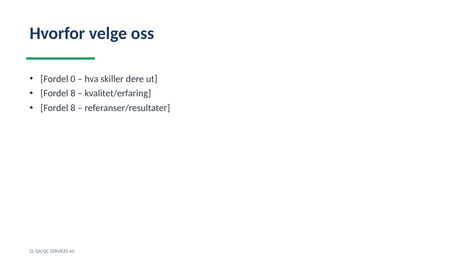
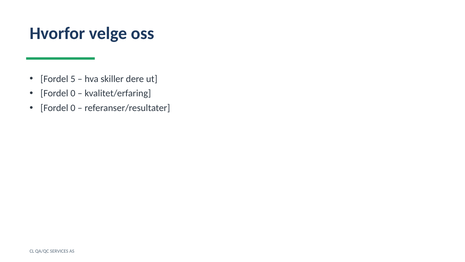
0: 0 -> 5
8 at (73, 93): 8 -> 0
8 at (73, 108): 8 -> 0
